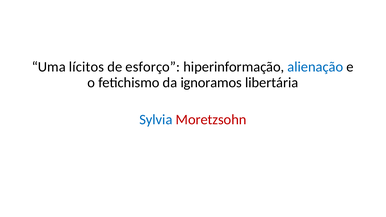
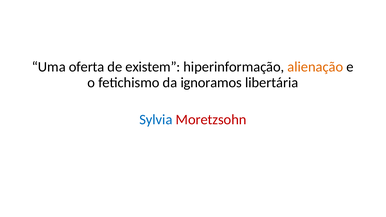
lícitos: lícitos -> oferta
esforço: esforço -> existem
alienação colour: blue -> orange
